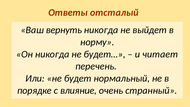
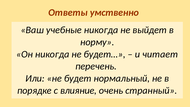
отсталый: отсталый -> умственно
вернуть: вернуть -> учебные
